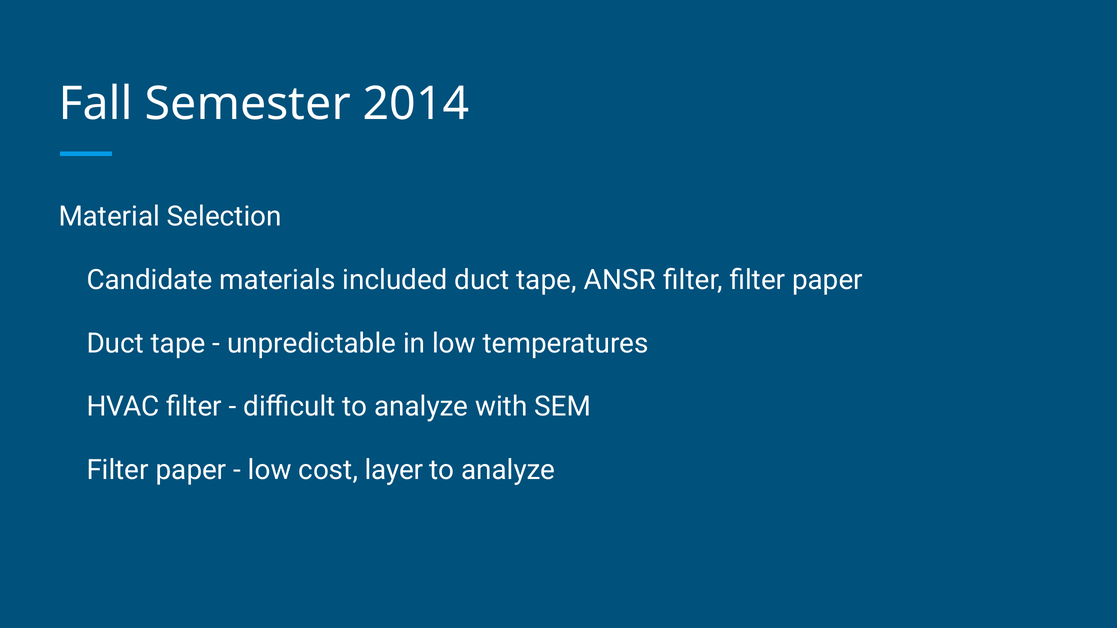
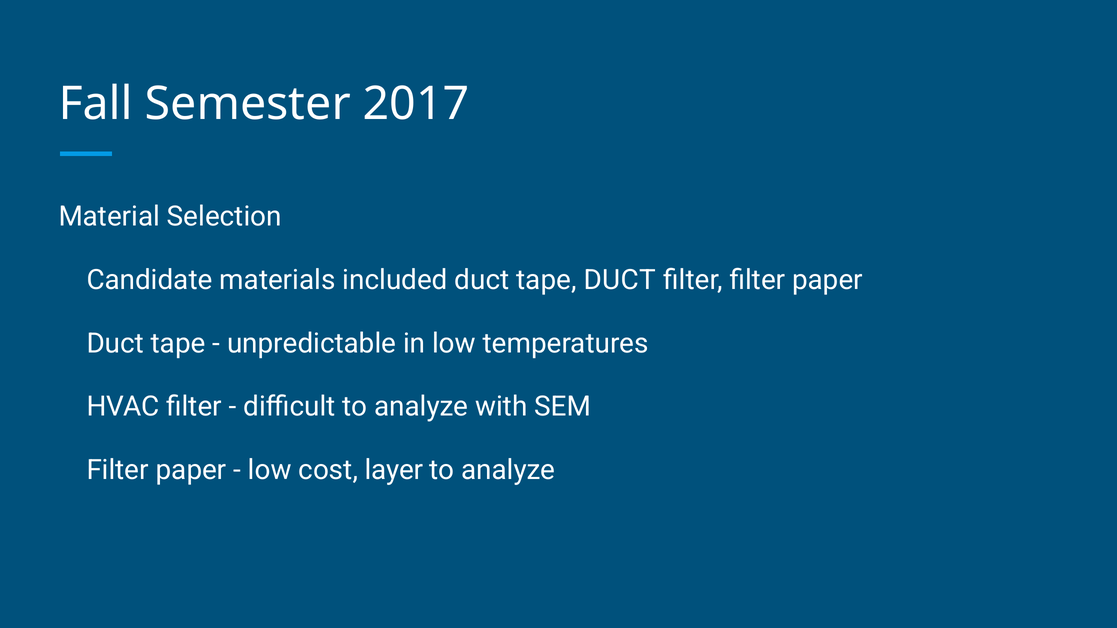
2014: 2014 -> 2017
tape ANSR: ANSR -> DUCT
